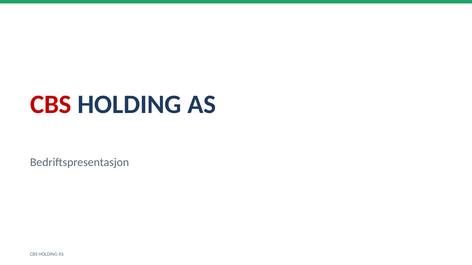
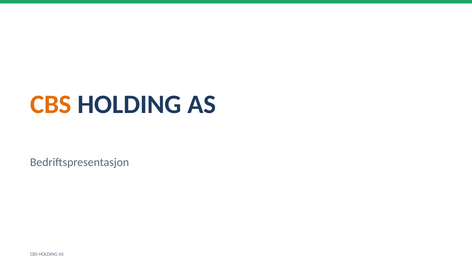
CBS at (51, 105) colour: red -> orange
